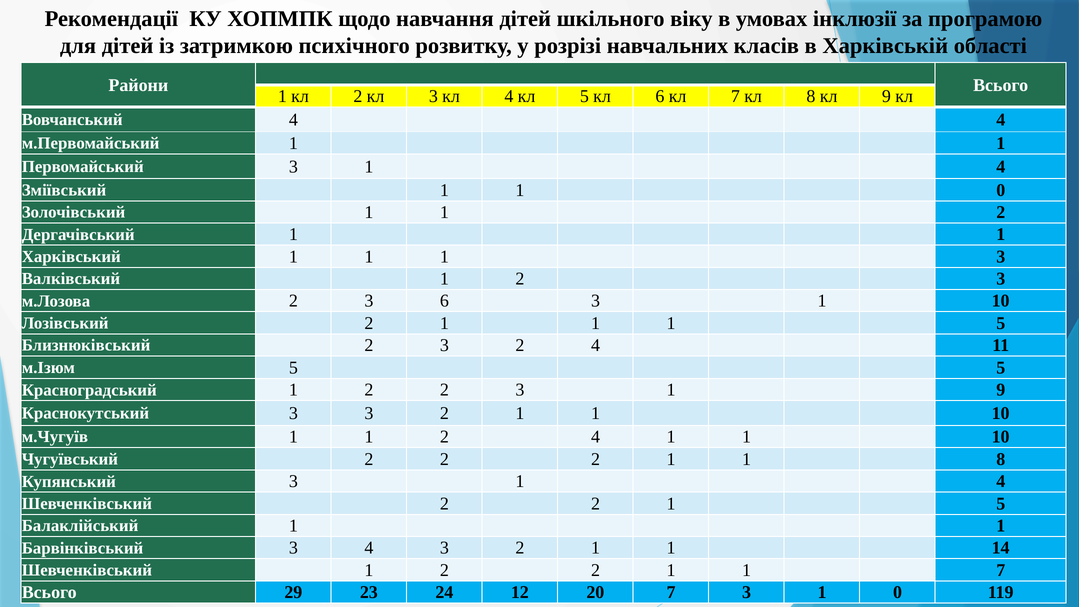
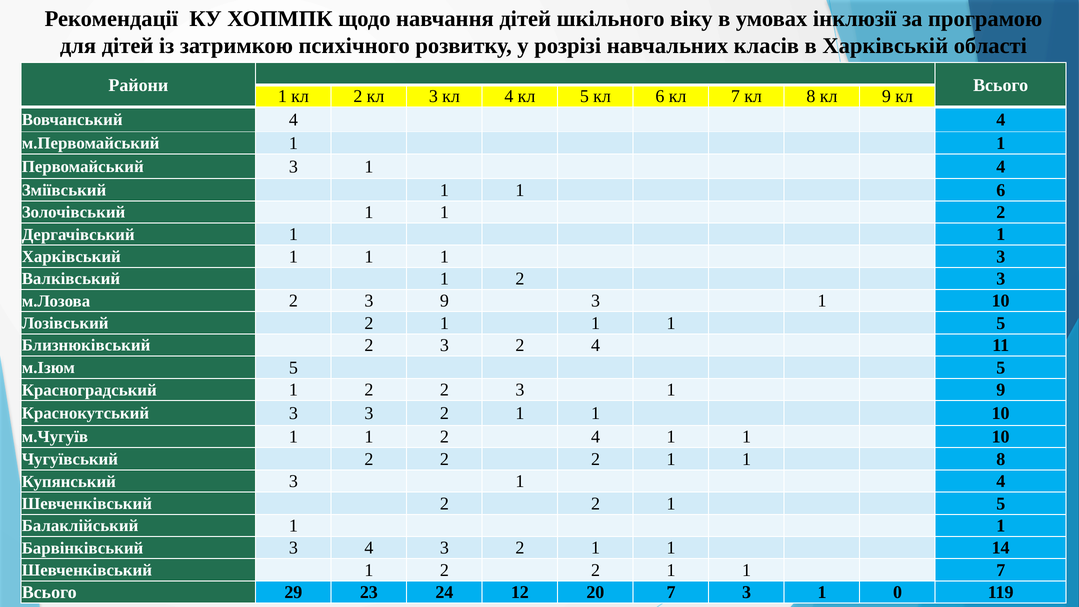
1 1 0: 0 -> 6
3 6: 6 -> 9
